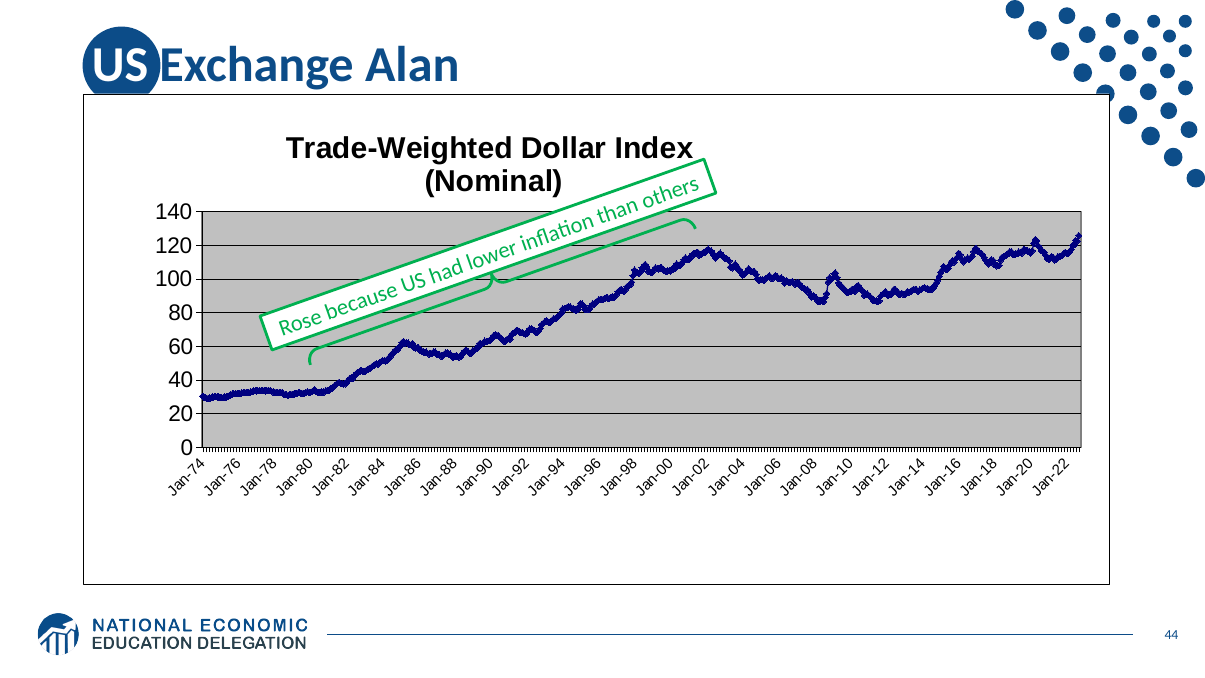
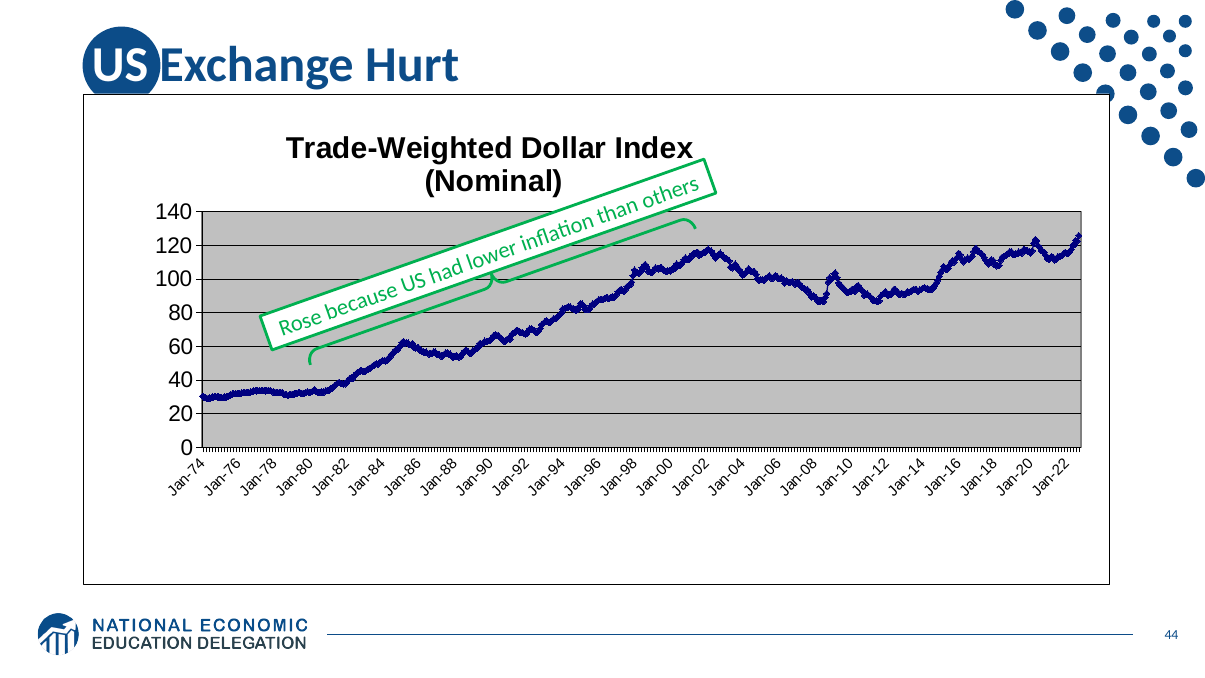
Alan: Alan -> Hurt
